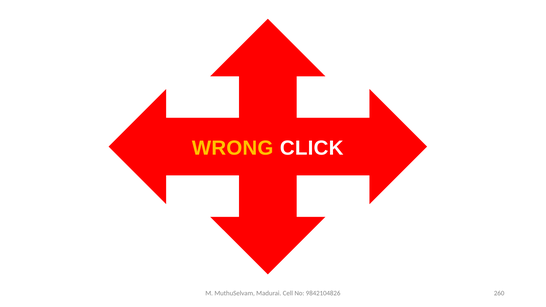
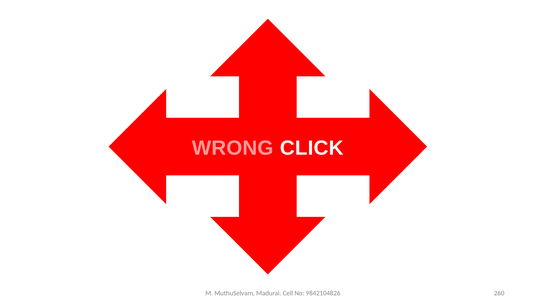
WRONG colour: yellow -> pink
